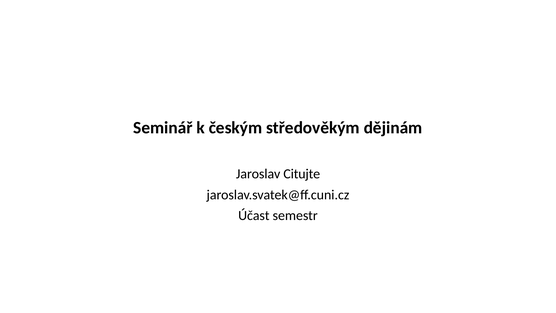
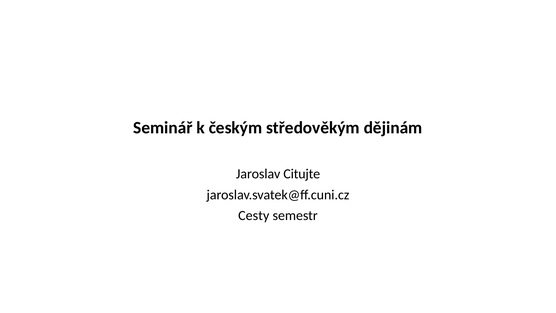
Účast: Účast -> Cesty
